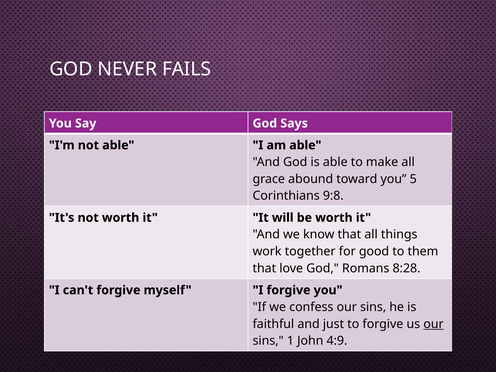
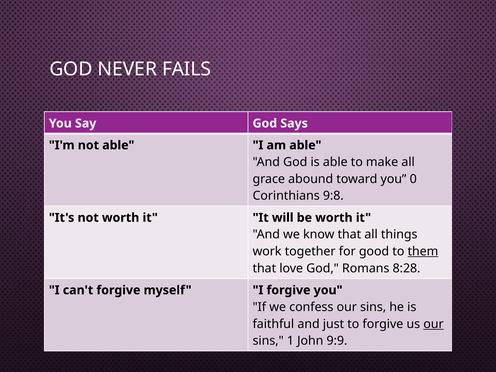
5: 5 -> 0
them underline: none -> present
4:9: 4:9 -> 9:9
